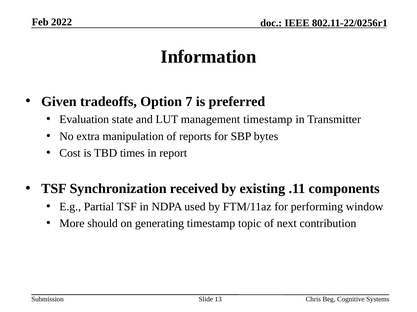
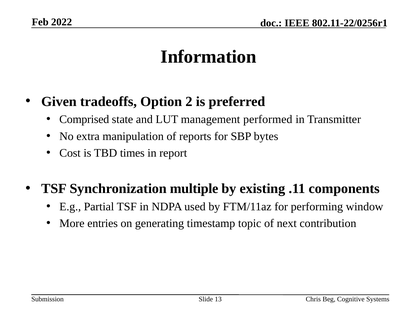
7: 7 -> 2
Evaluation: Evaluation -> Comprised
management timestamp: timestamp -> performed
received: received -> multiple
should: should -> entries
